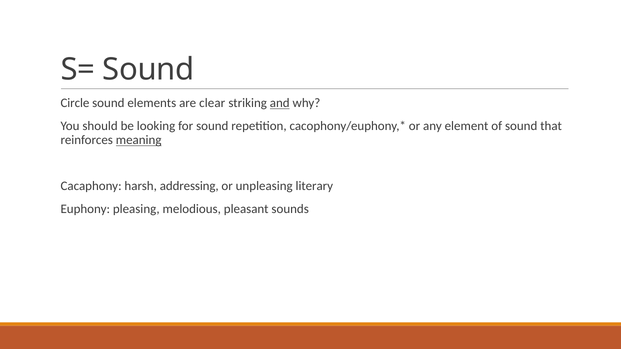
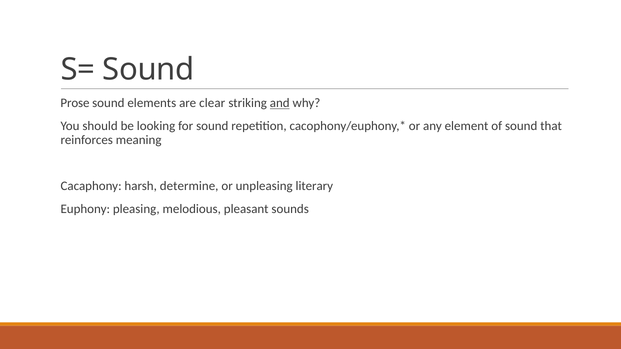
Circle: Circle -> Prose
meaning underline: present -> none
addressing: addressing -> determine
